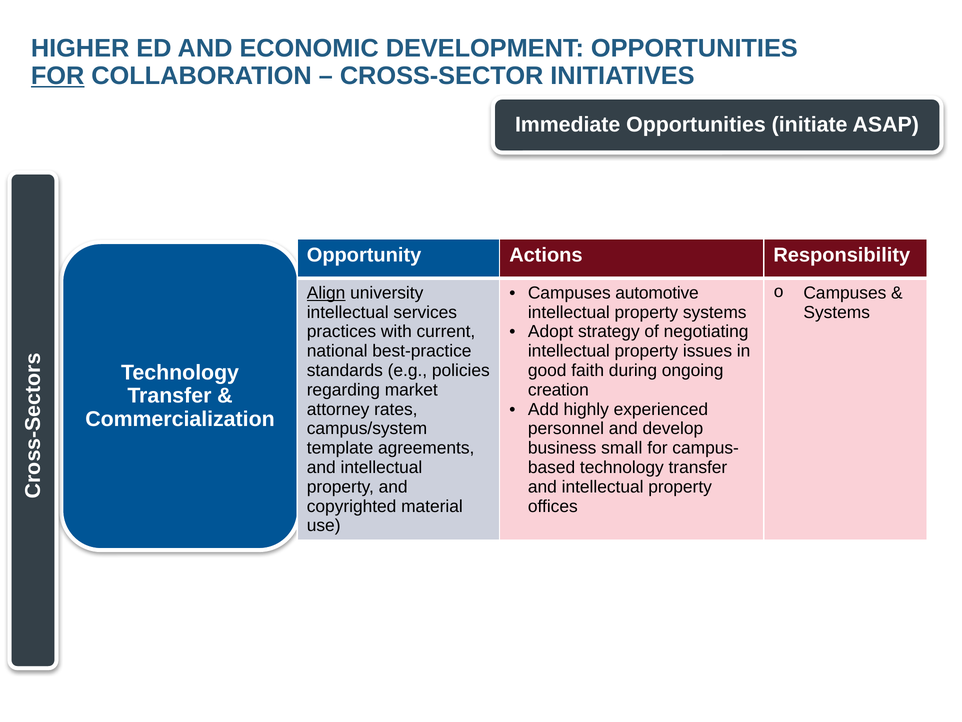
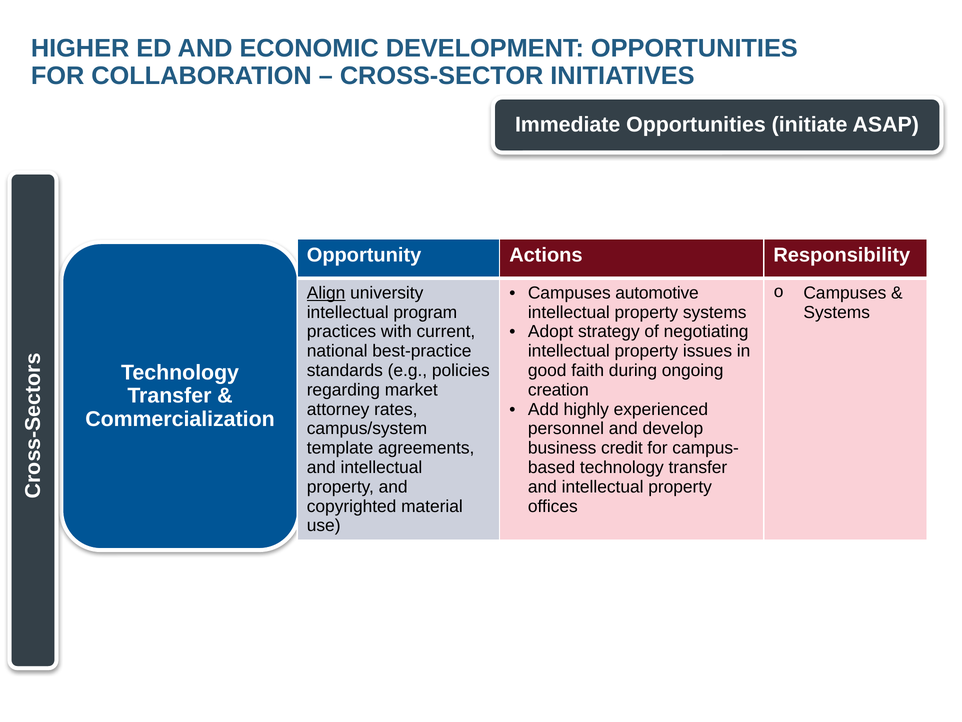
FOR at (58, 76) underline: present -> none
services: services -> program
small: small -> credit
